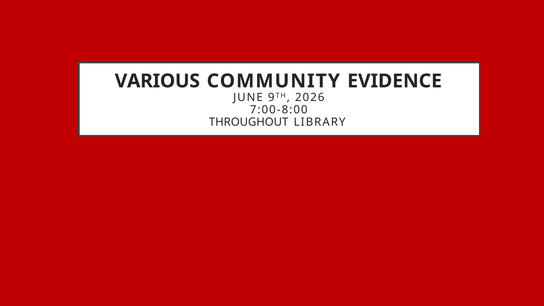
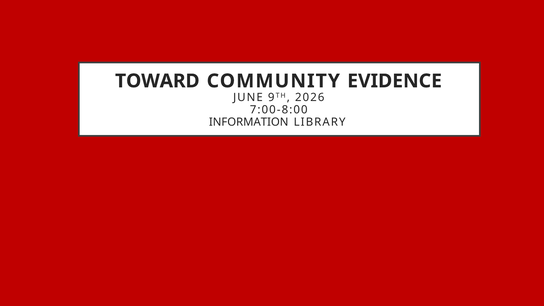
VARIOUS: VARIOUS -> TOWARD
THROUGHOUT: THROUGHOUT -> INFORMATION
